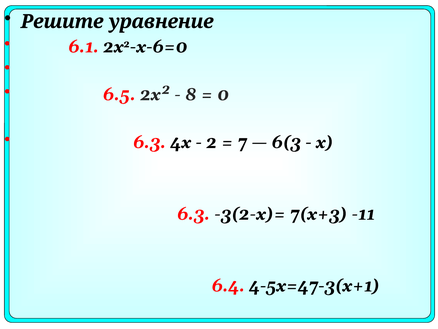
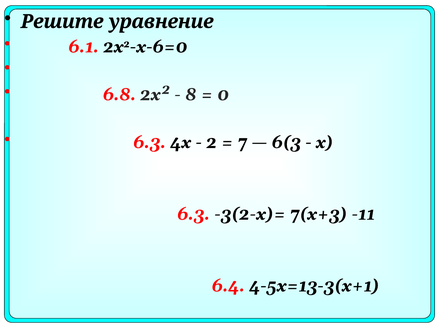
6.5: 6.5 -> 6.8
4-5x=47-3(x+1: 4-5x=47-3(x+1 -> 4-5x=13-3(x+1
